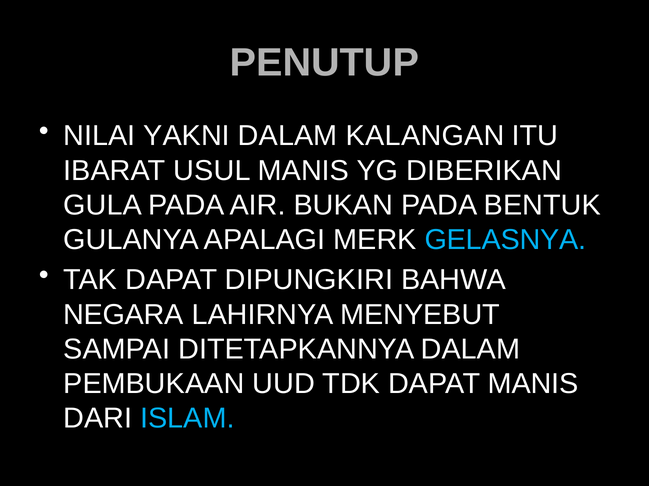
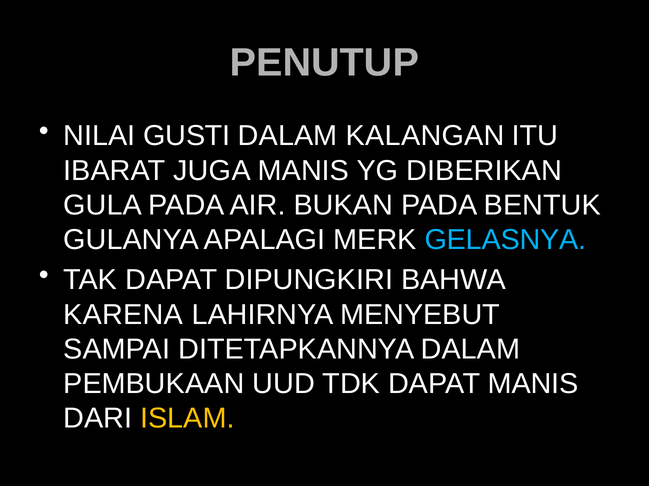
YAKNI: YAKNI -> GUSTI
USUL: USUL -> JUGA
NEGARA: NEGARA -> KARENA
ISLAM colour: light blue -> yellow
